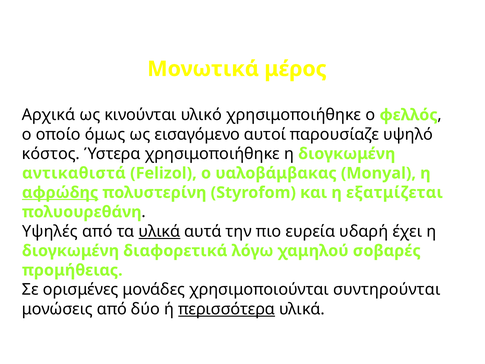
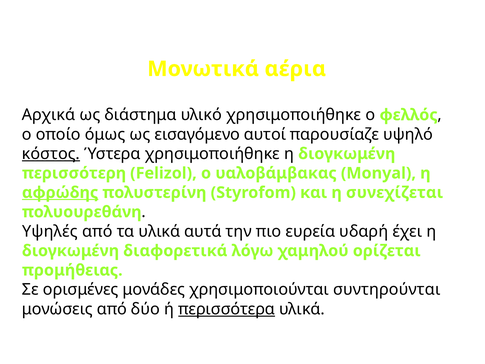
μέρος: μέρος -> αέρια
κινούνται: κινούνται -> διάστημα
κόστος underline: none -> present
αντικαθιστά: αντικαθιστά -> περισσότερη
εξατμίζεται: εξατμίζεται -> συνεχίζεται
υλικά at (159, 231) underline: present -> none
σοβαρές: σοβαρές -> ορίζεται
